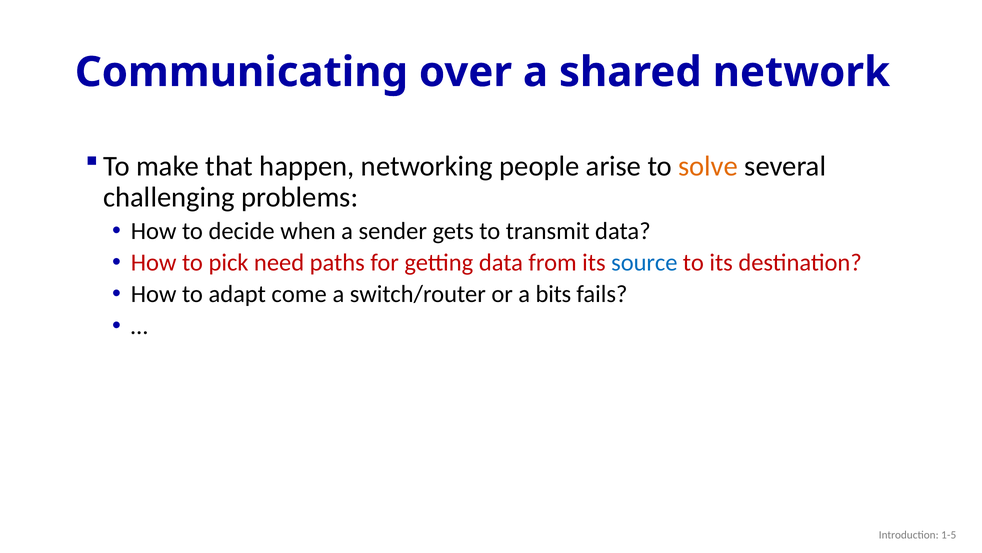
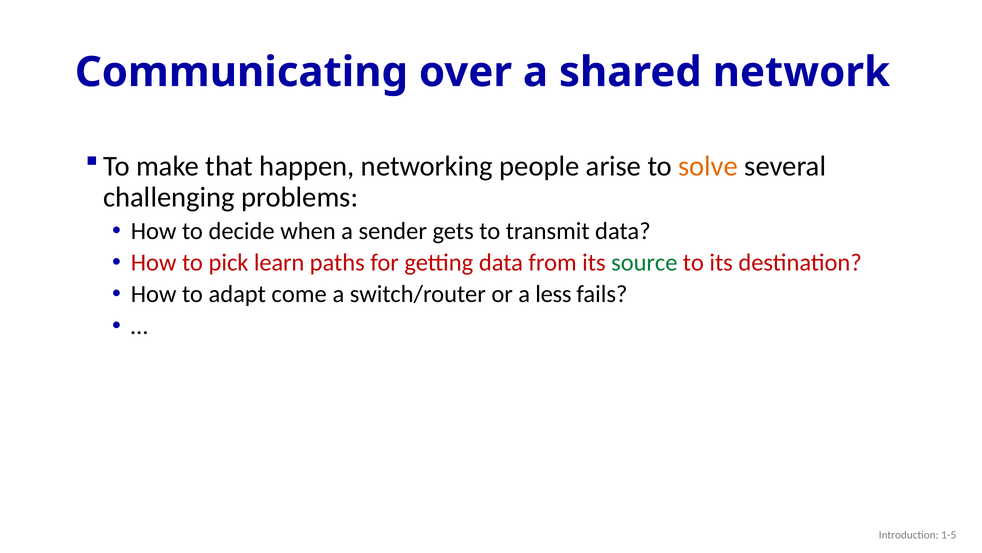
need: need -> learn
source colour: blue -> green
bits: bits -> less
